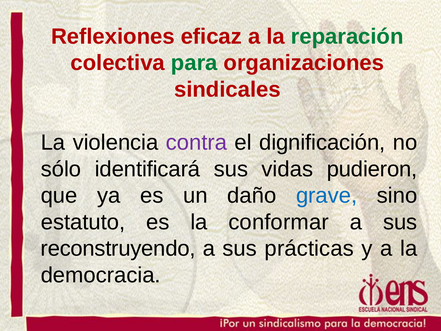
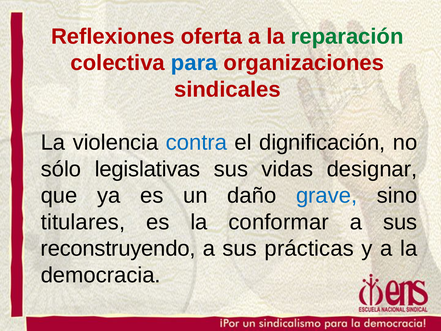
eficaz: eficaz -> oferta
para colour: green -> blue
contra colour: purple -> blue
identificará: identificará -> legislativas
pudieron: pudieron -> designar
estatuto: estatuto -> titulares
